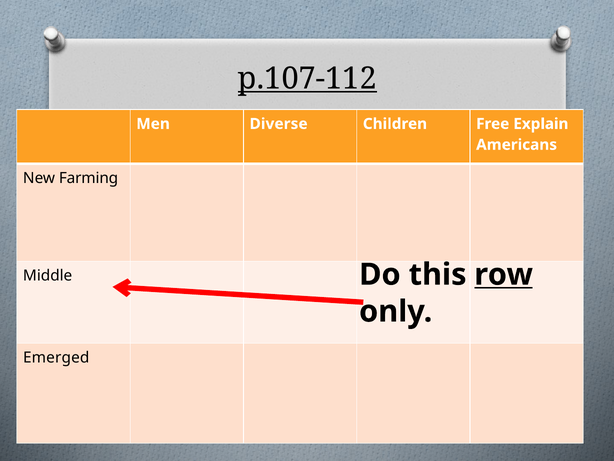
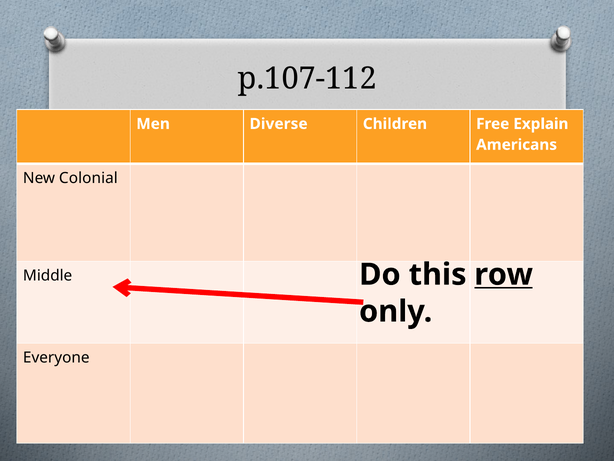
p.107-112 underline: present -> none
Farming: Farming -> Colonial
Emerged: Emerged -> Everyone
